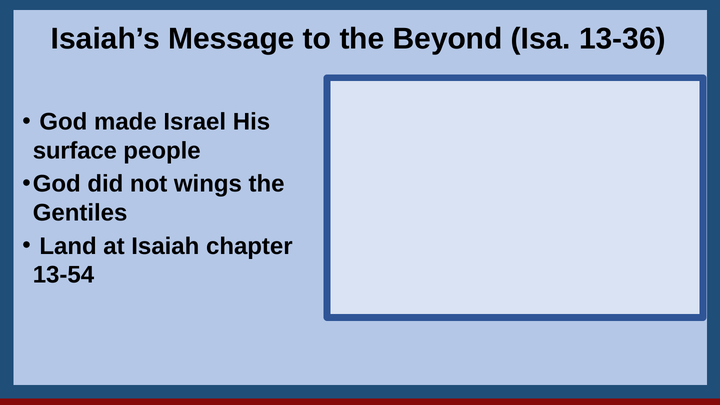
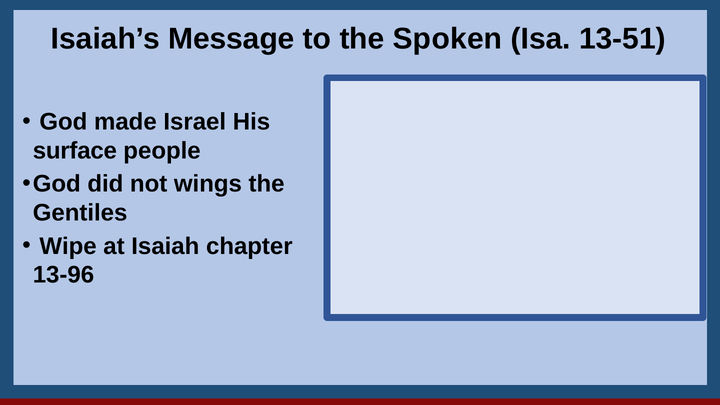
Beyond: Beyond -> Spoken
13-36: 13-36 -> 13-51
Land: Land -> Wipe
13-54: 13-54 -> 13-96
